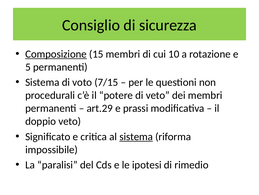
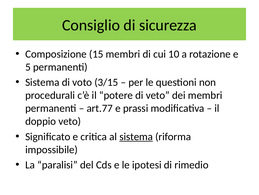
Composizione underline: present -> none
7/15: 7/15 -> 3/15
art.29: art.29 -> art.77
